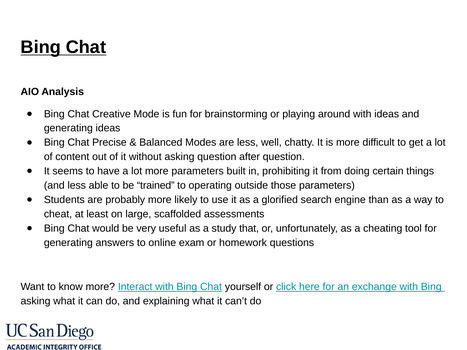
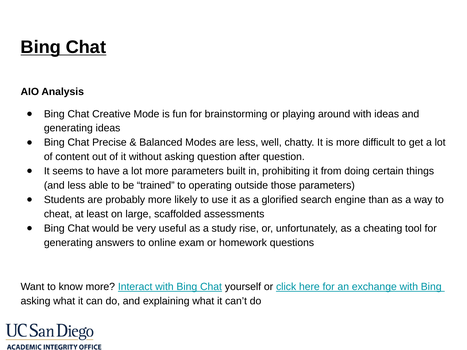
that: that -> rise
